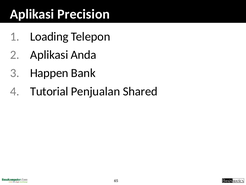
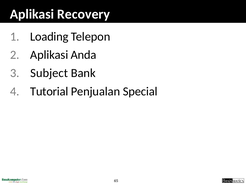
Precision: Precision -> Recovery
Happen: Happen -> Subject
Shared: Shared -> Special
